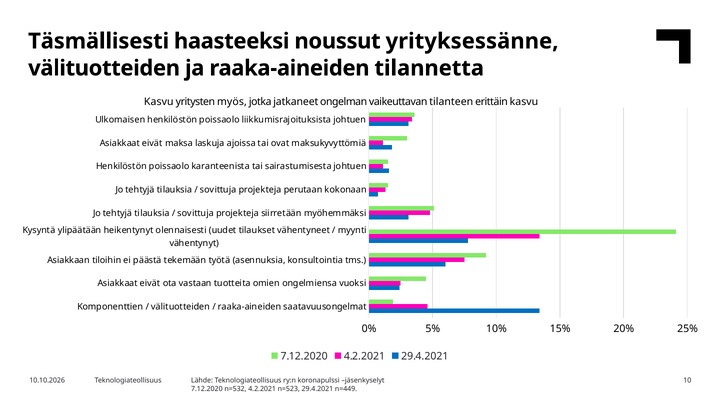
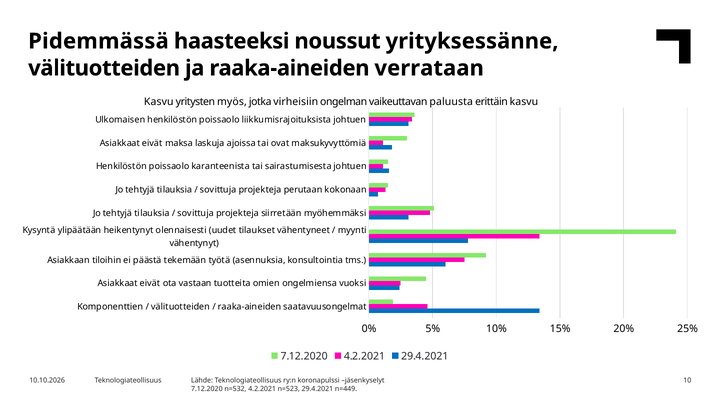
Täsmällisesti: Täsmällisesti -> Pidemmässä
tilannetta: tilannetta -> verrataan
jatkaneet: jatkaneet -> virheisiin
tilanteen: tilanteen -> paluusta
